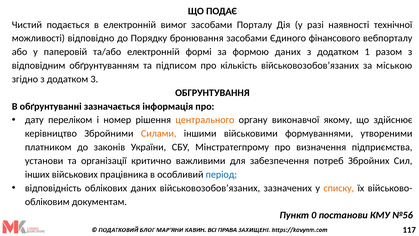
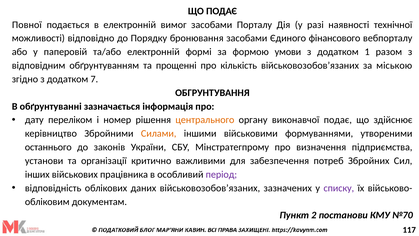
Чистий: Чистий -> Повної
формою даних: даних -> умови
підписом: підписом -> прощенні
3: 3 -> 7
виконавчої якому: якому -> подає
платником: платником -> останнього
період colour: blue -> purple
списку colour: orange -> purple
0: 0 -> 2
№56: №56 -> №70
